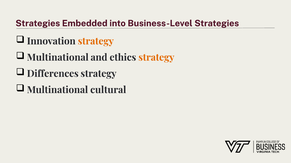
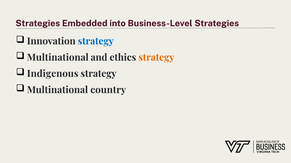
strategy at (96, 41) colour: orange -> blue
Differences: Differences -> Indigenous
cultural: cultural -> country
